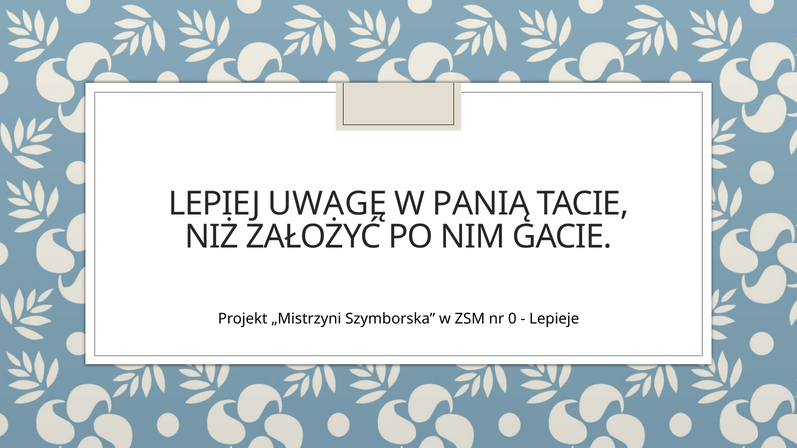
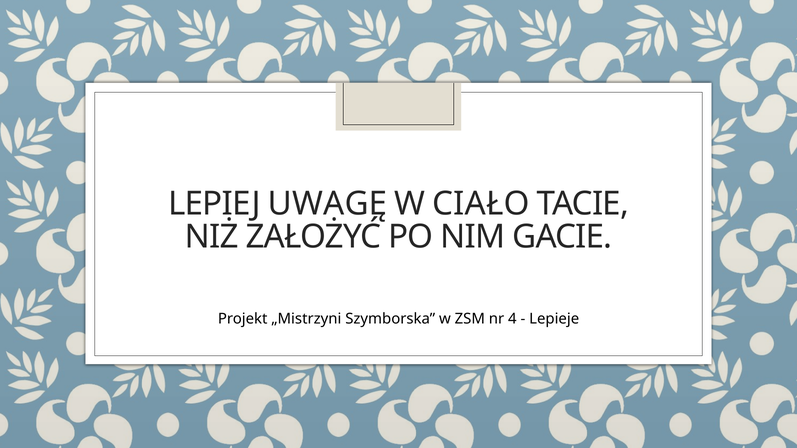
PANIĄ: PANIĄ -> CIAŁO
0: 0 -> 4
